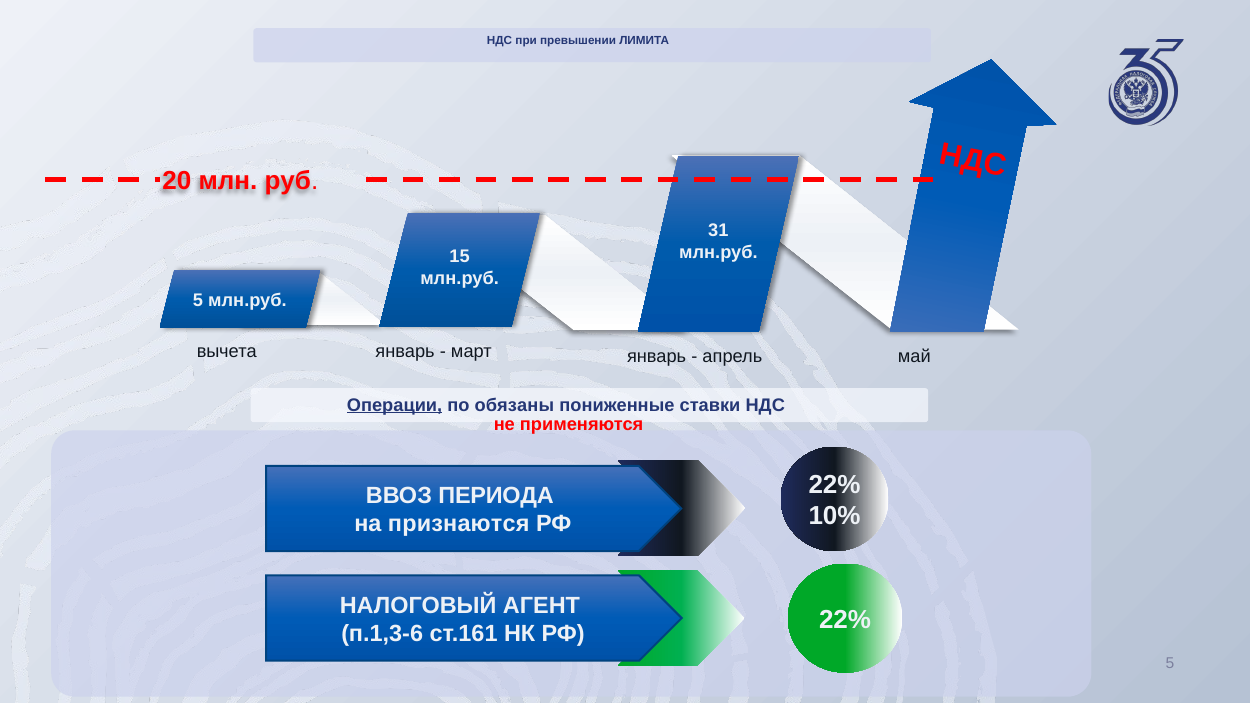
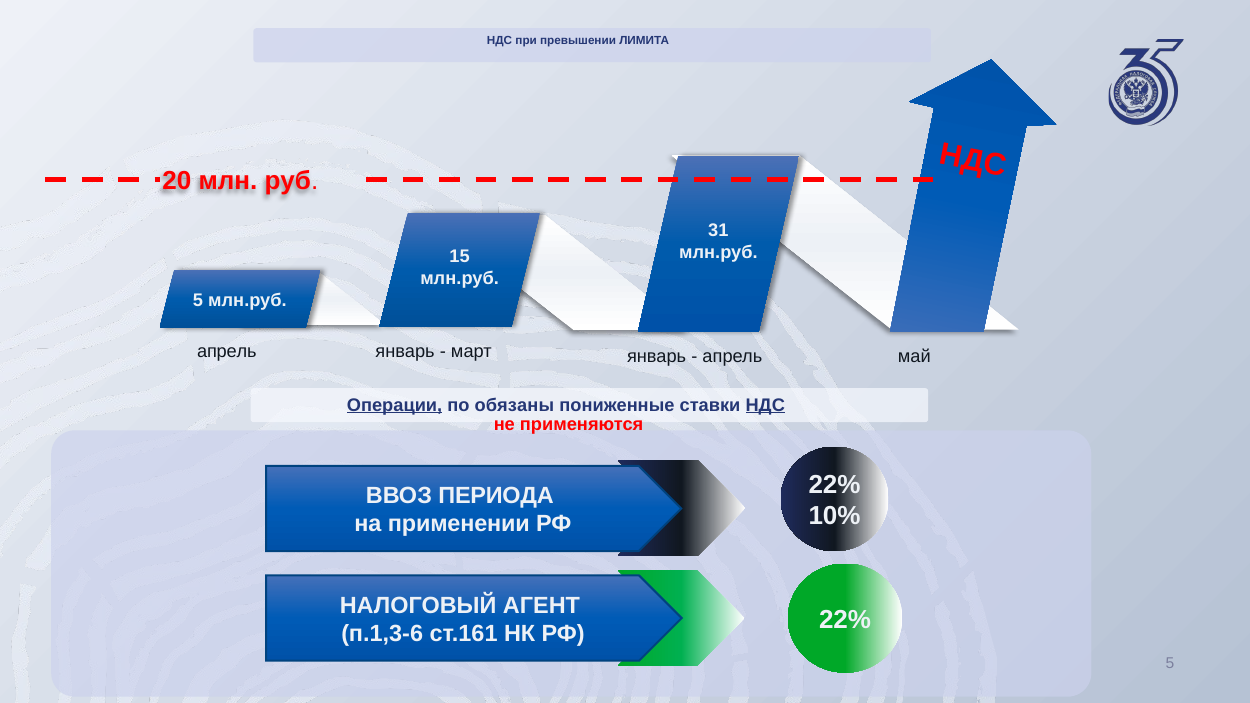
вычета at (227, 352): вычета -> апрель
НДС at (765, 405) underline: none -> present
признаются: признаются -> применении
